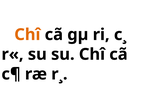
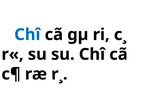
Chî at (27, 35) colour: orange -> blue
